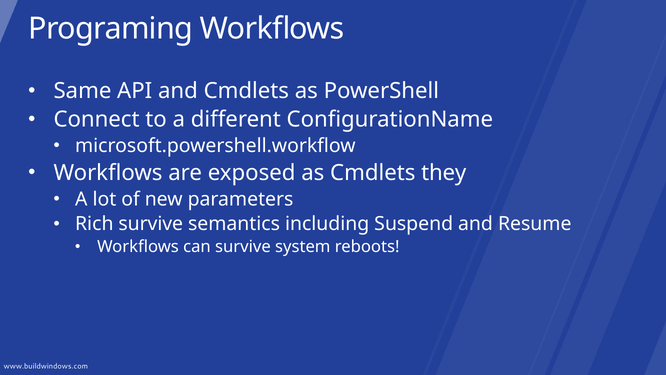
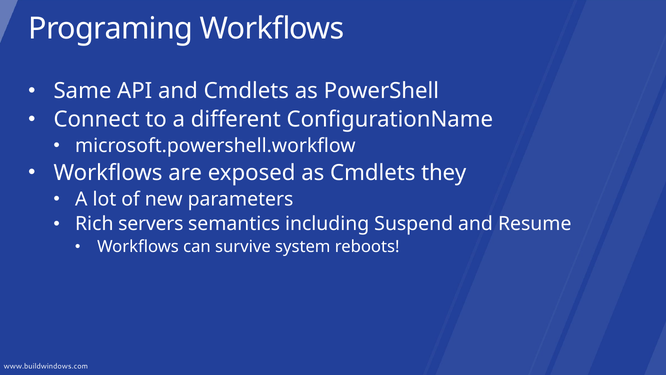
Rich survive: survive -> servers
